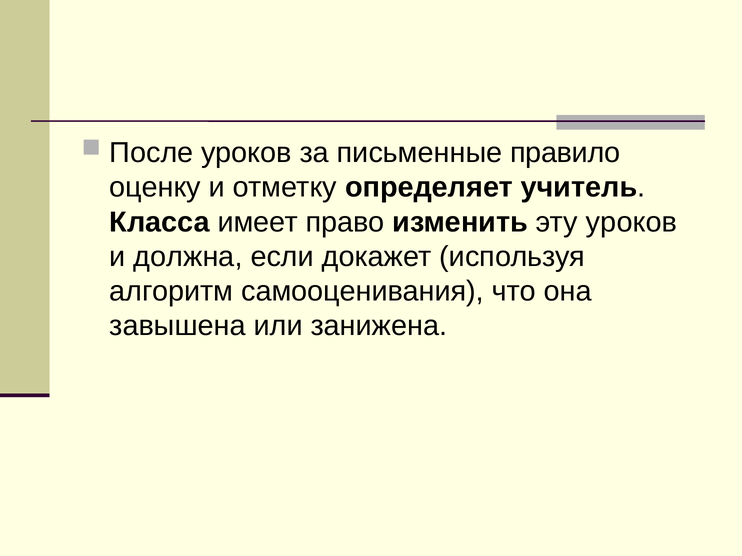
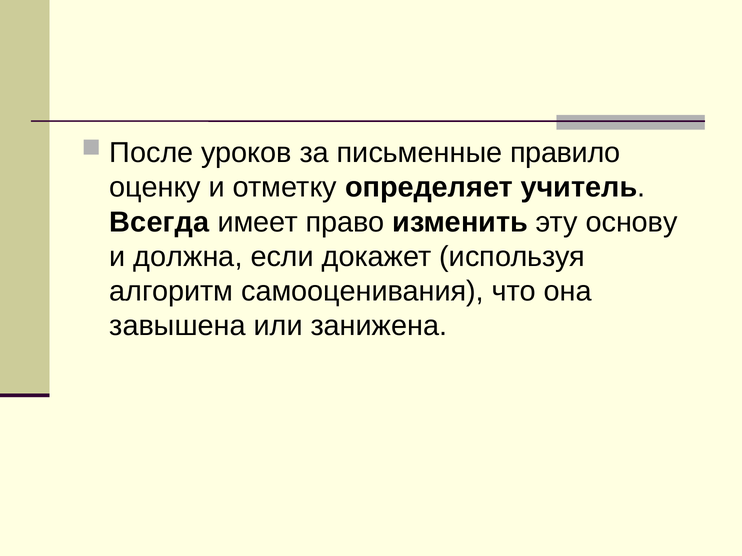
Класса: Класса -> Всегда
эту уроков: уроков -> основу
